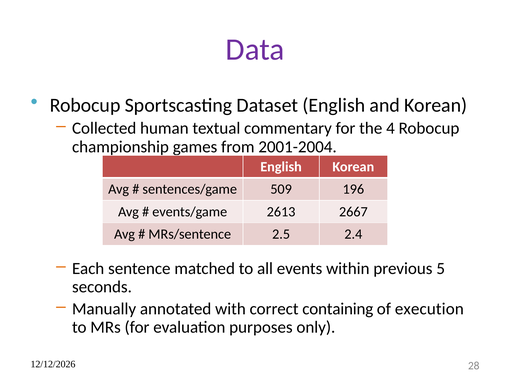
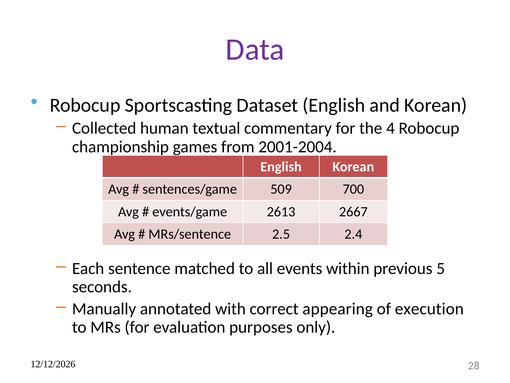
196: 196 -> 700
containing: containing -> appearing
